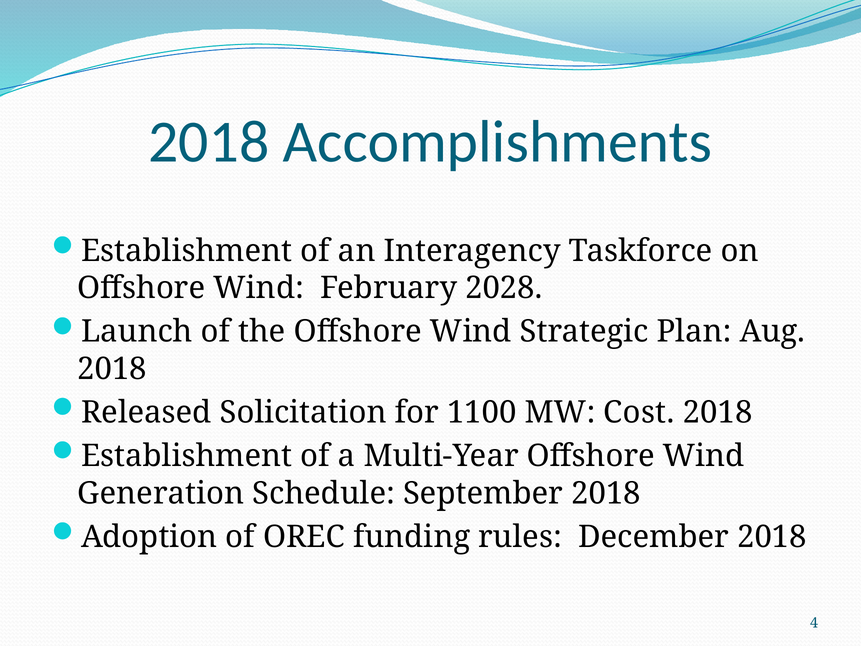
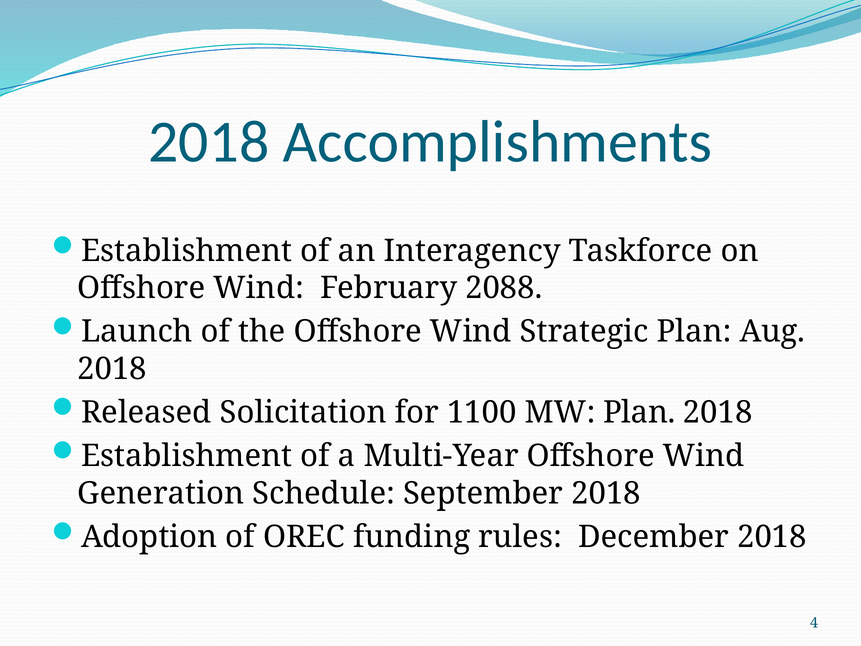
2028: 2028 -> 2088
MW Cost: Cost -> Plan
